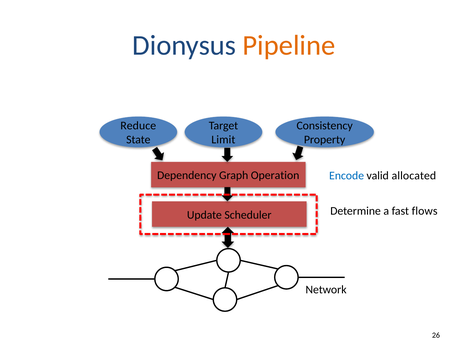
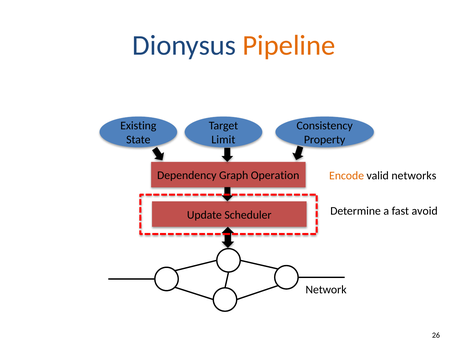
Reduce: Reduce -> Existing
Encode colour: blue -> orange
allocated: allocated -> networks
flows: flows -> avoid
